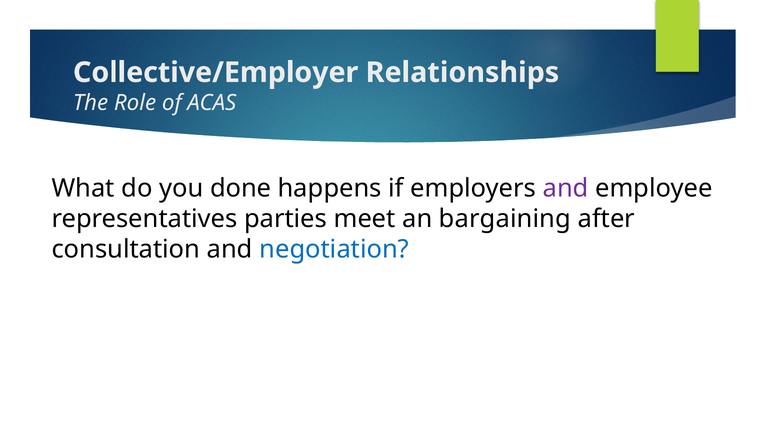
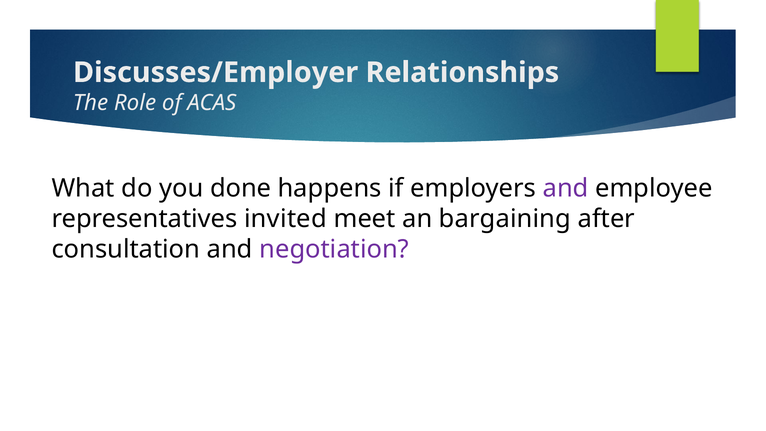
Collective/Employer: Collective/Employer -> Discusses/Employer
parties: parties -> invited
negotiation colour: blue -> purple
